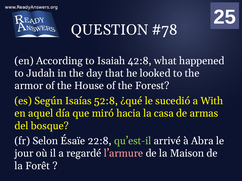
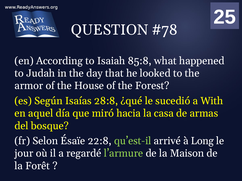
42:8: 42:8 -> 85:8
52:8: 52:8 -> 28:8
Abra: Abra -> Long
l’armure colour: pink -> light green
